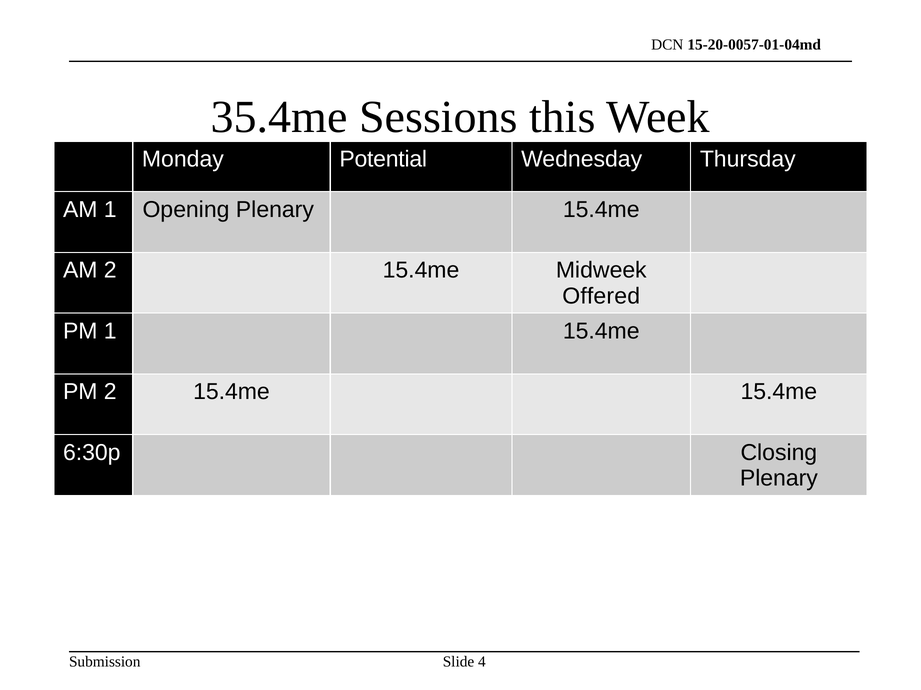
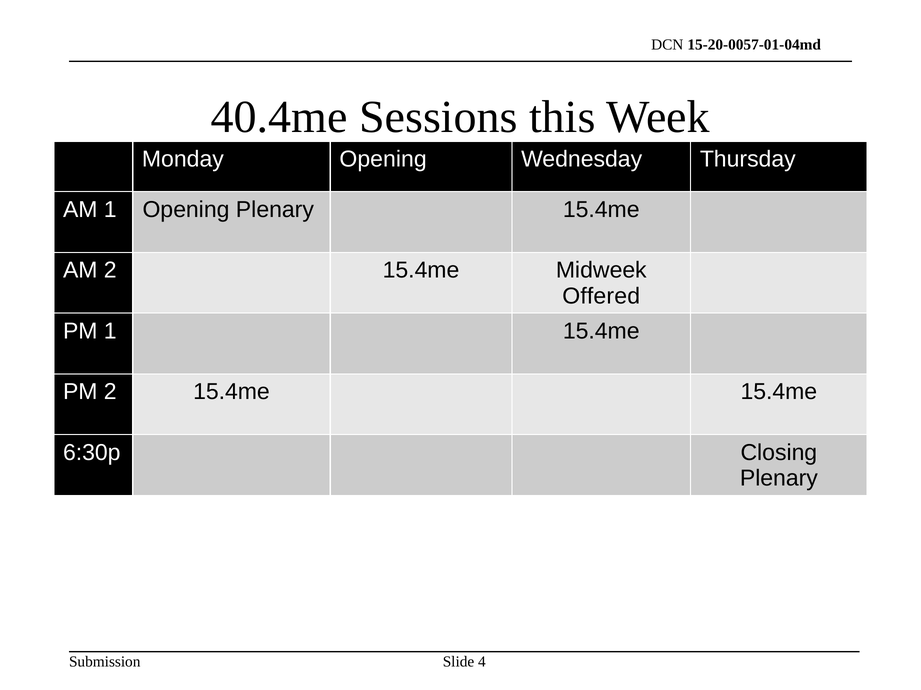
35.4me: 35.4me -> 40.4me
Monday Potential: Potential -> Opening
